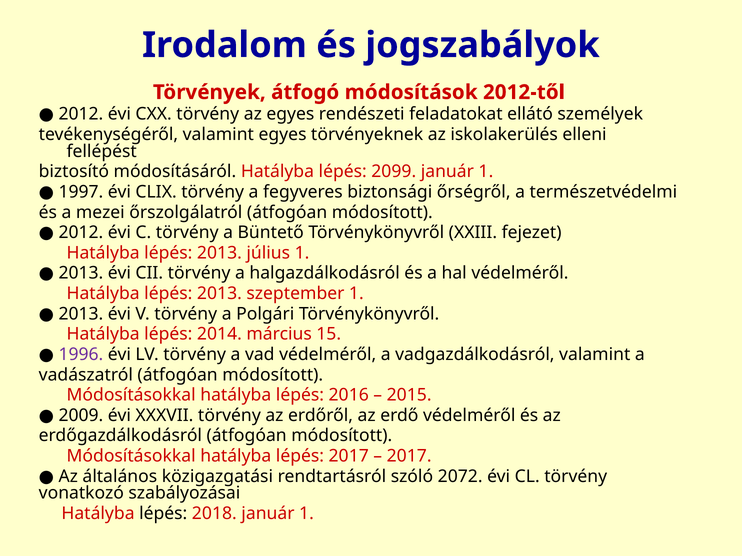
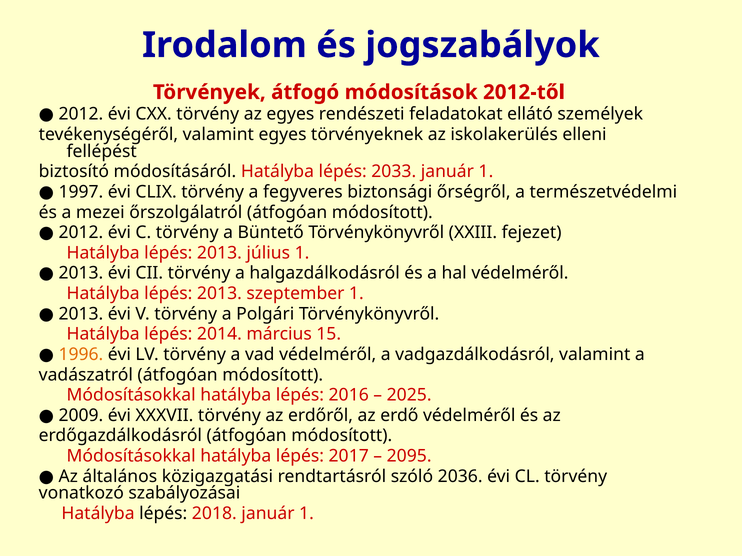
2099: 2099 -> 2033
1996 colour: purple -> orange
2015: 2015 -> 2025
2017 at (409, 456): 2017 -> 2095
2072: 2072 -> 2036
